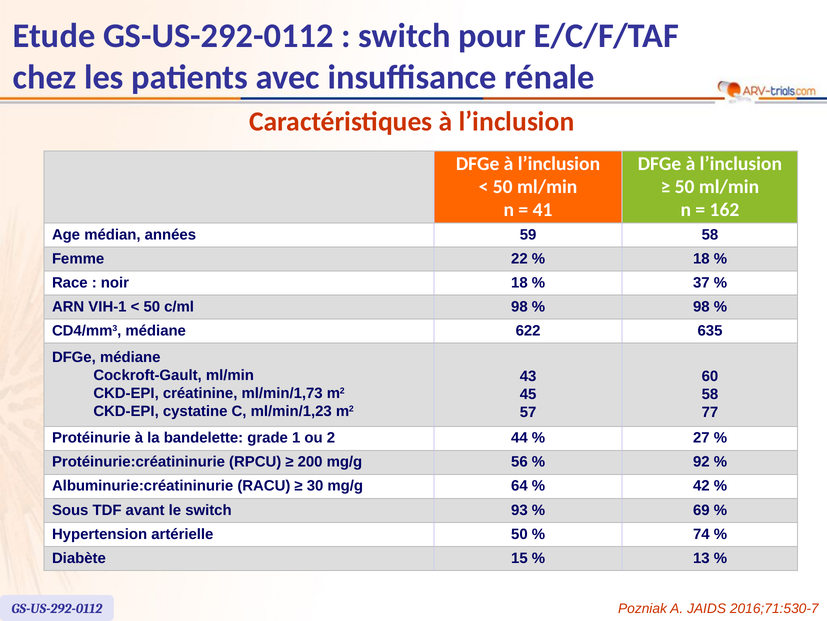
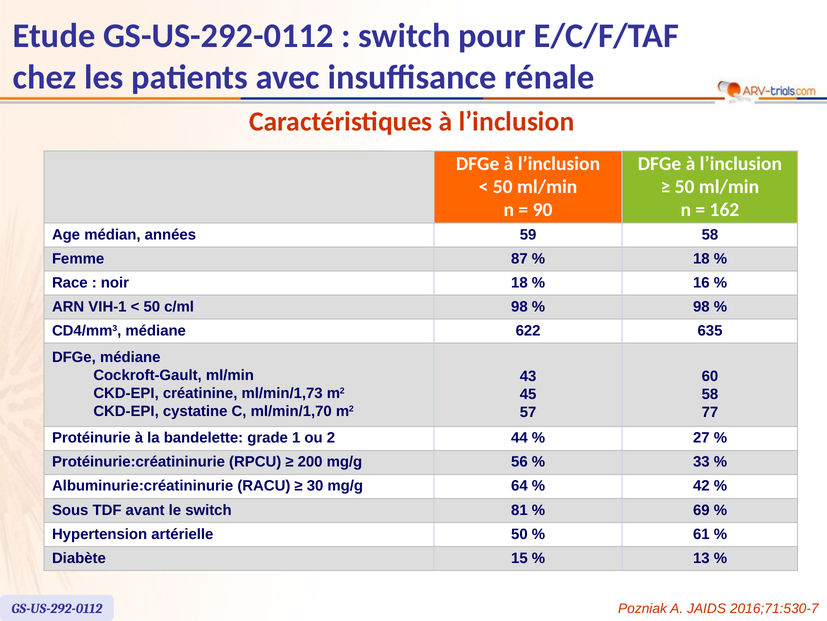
41: 41 -> 90
22: 22 -> 87
37: 37 -> 16
ml/min/1,23: ml/min/1,23 -> ml/min/1,70
92: 92 -> 33
93: 93 -> 81
74: 74 -> 61
